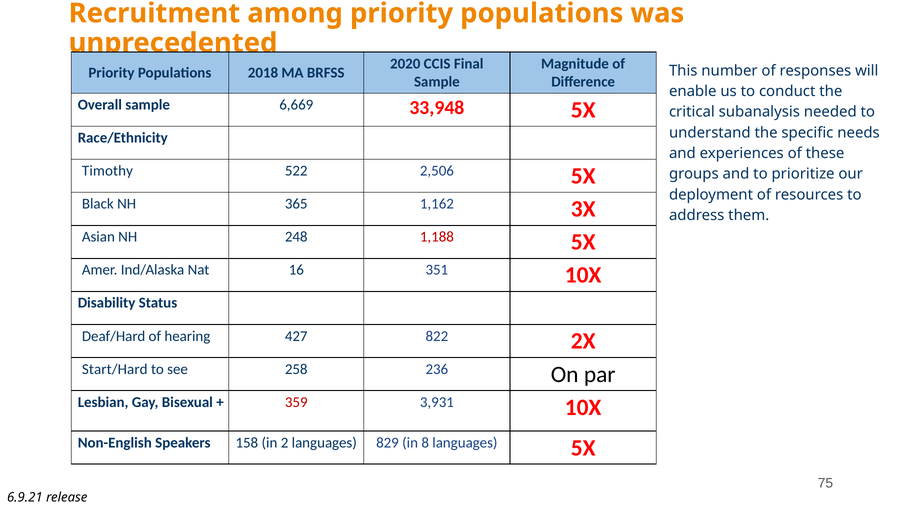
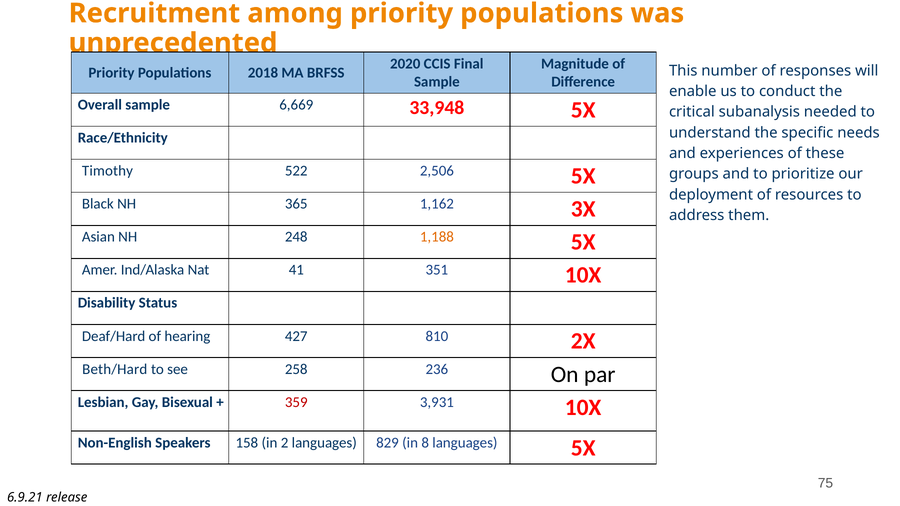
1,188 colour: red -> orange
16: 16 -> 41
822: 822 -> 810
Start/Hard: Start/Hard -> Beth/Hard
